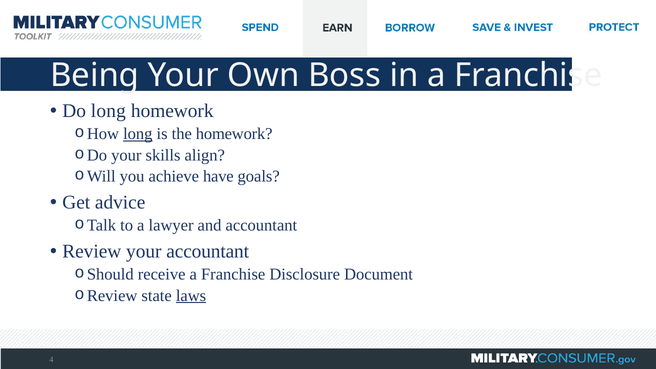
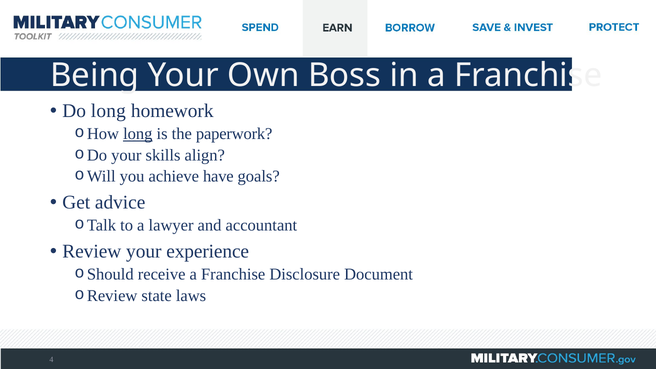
the homework: homework -> paperwork
your accountant: accountant -> experience
laws underline: present -> none
